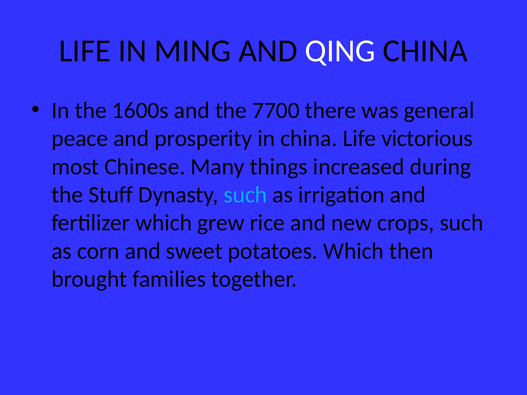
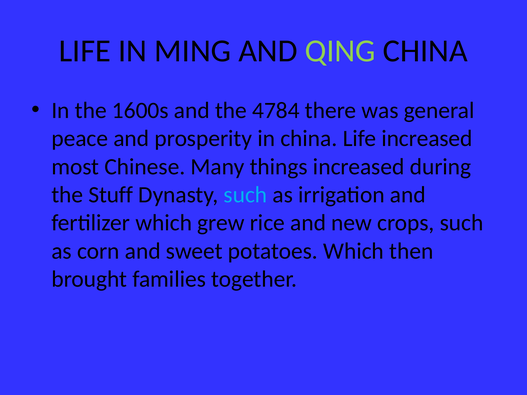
QING colour: white -> light green
7700: 7700 -> 4784
Life victorious: victorious -> increased
